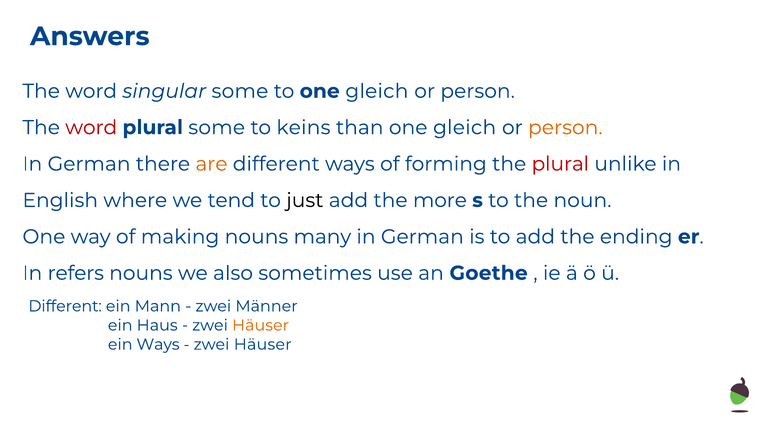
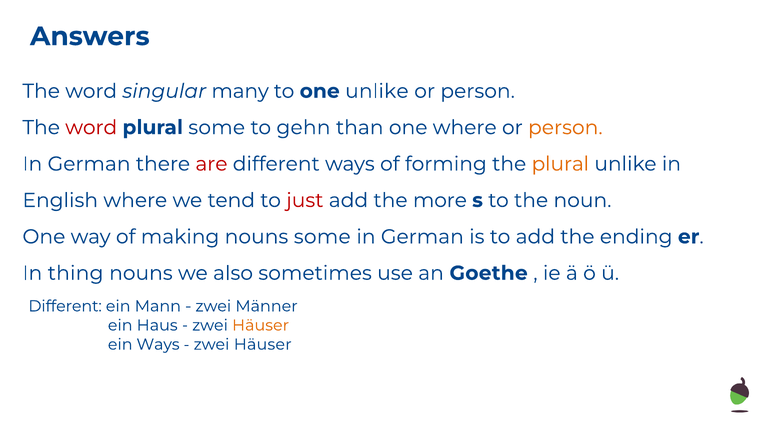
singular some: some -> many
to one gleich: gleich -> unlike
keins: keins -> gehn
than one gleich: gleich -> where
are colour: orange -> red
plural at (560, 164) colour: red -> orange
just colour: black -> red
nouns many: many -> some
refers: refers -> thing
